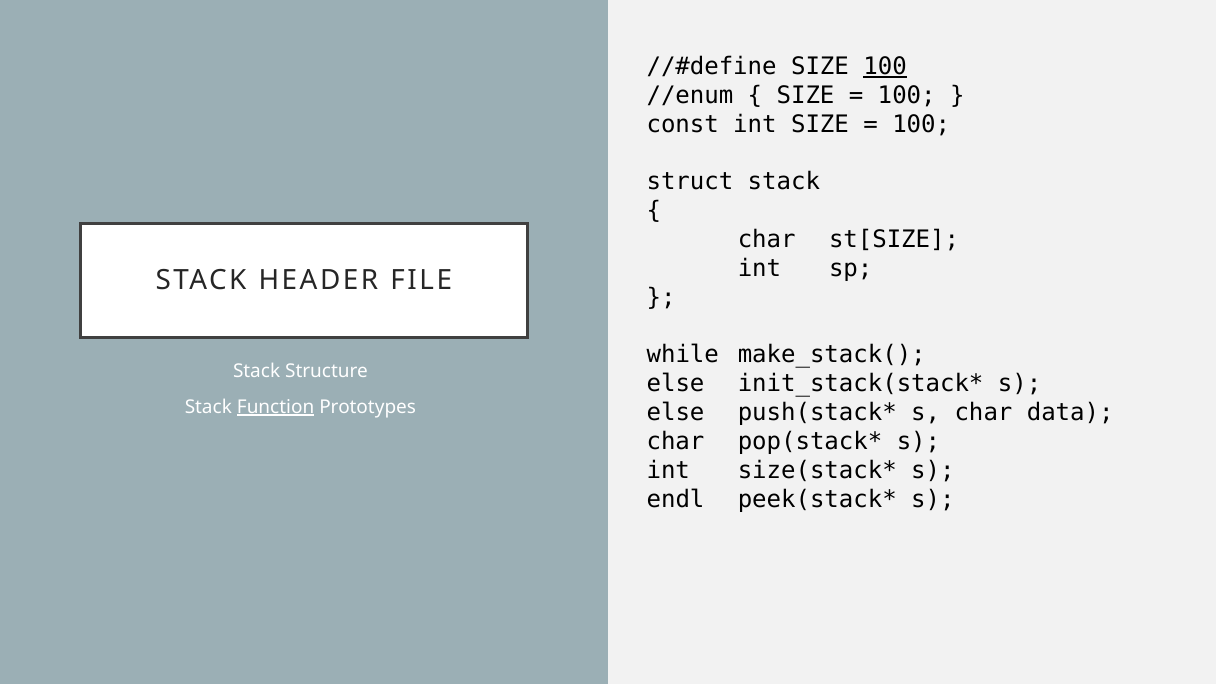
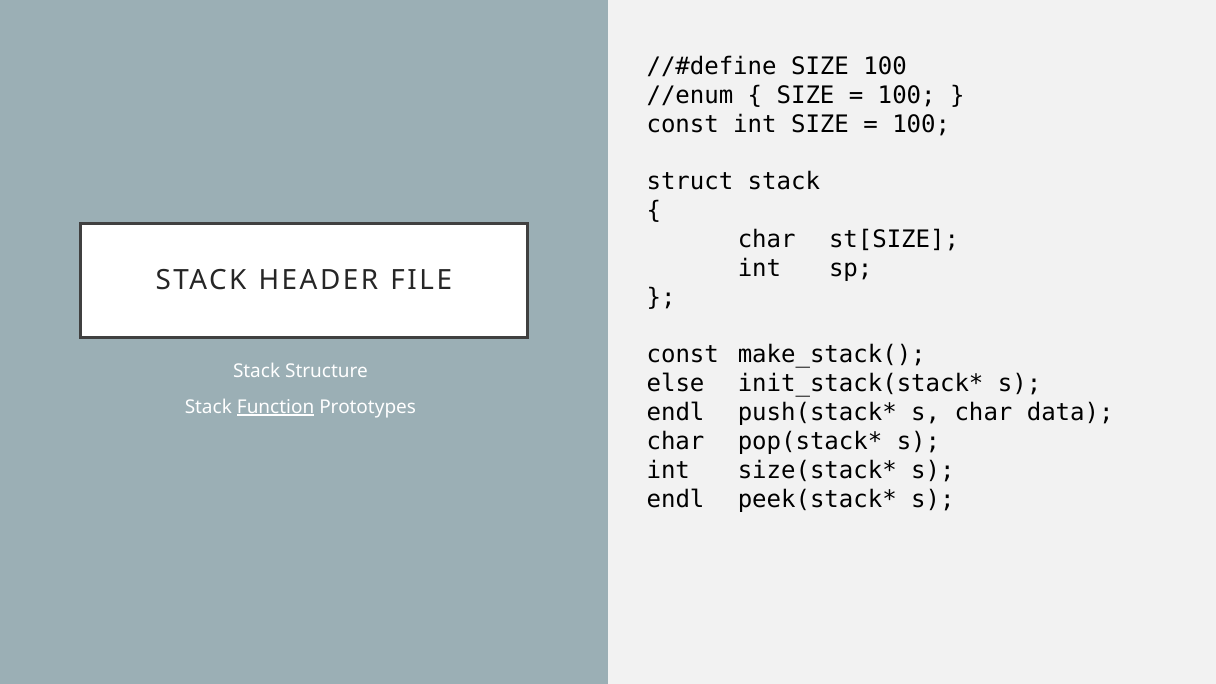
100 at (885, 67) underline: present -> none
while at (683, 355): while -> const
else at (676, 413): else -> endl
